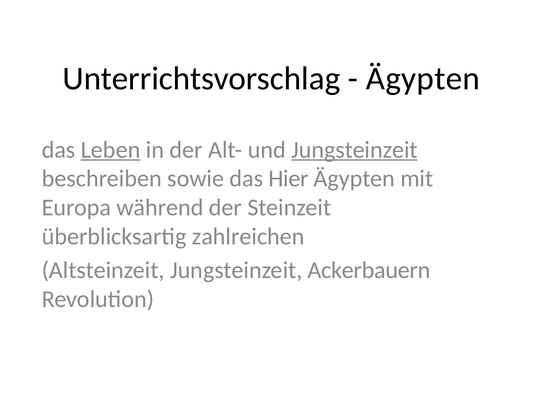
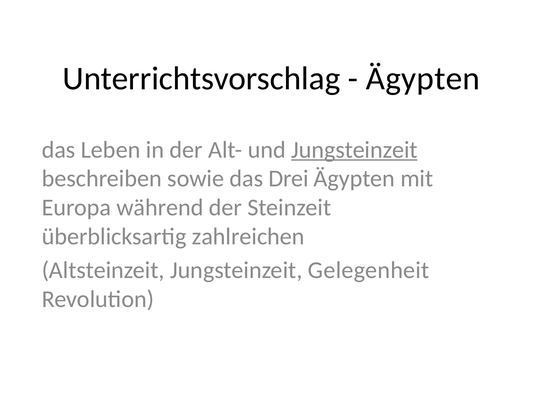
Leben underline: present -> none
Hier: Hier -> Drei
Ackerbauern: Ackerbauern -> Gelegenheit
